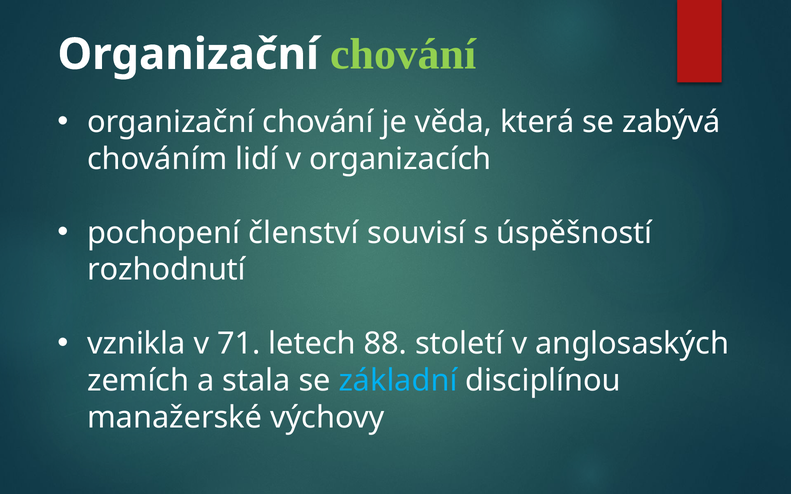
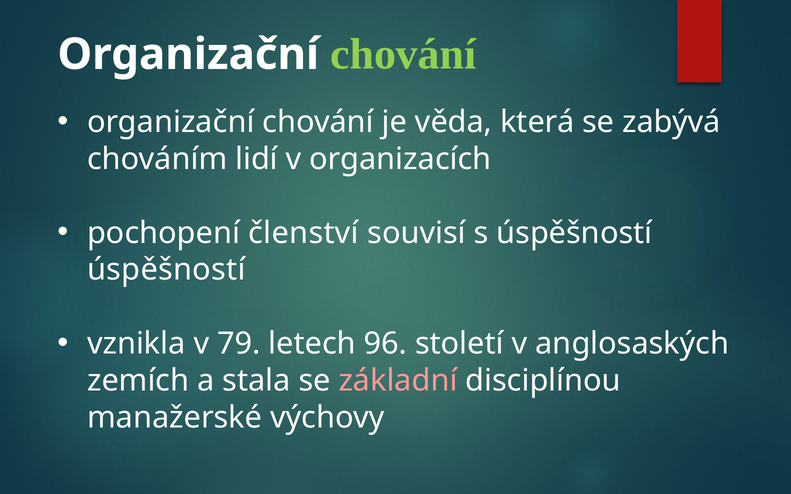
rozhodnutí at (167, 270): rozhodnutí -> úspěšností
71: 71 -> 79
88: 88 -> 96
základní colour: light blue -> pink
